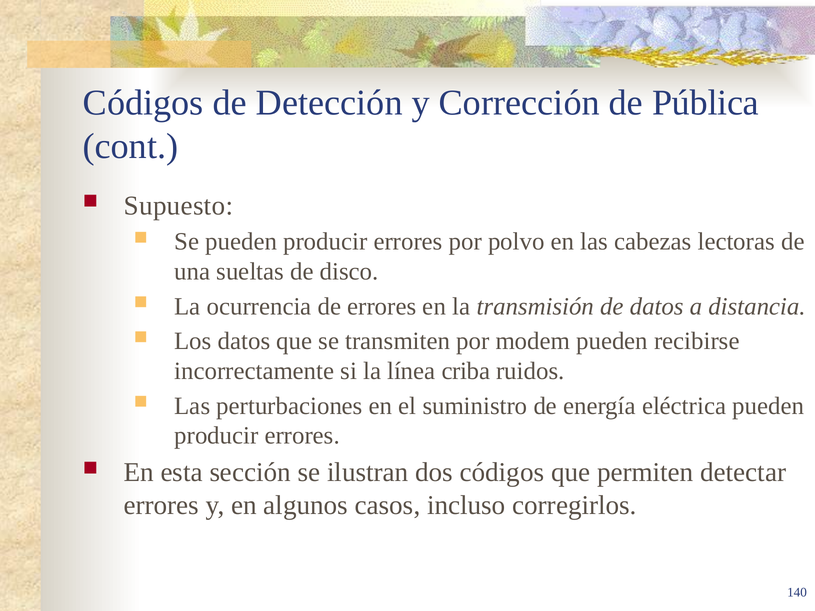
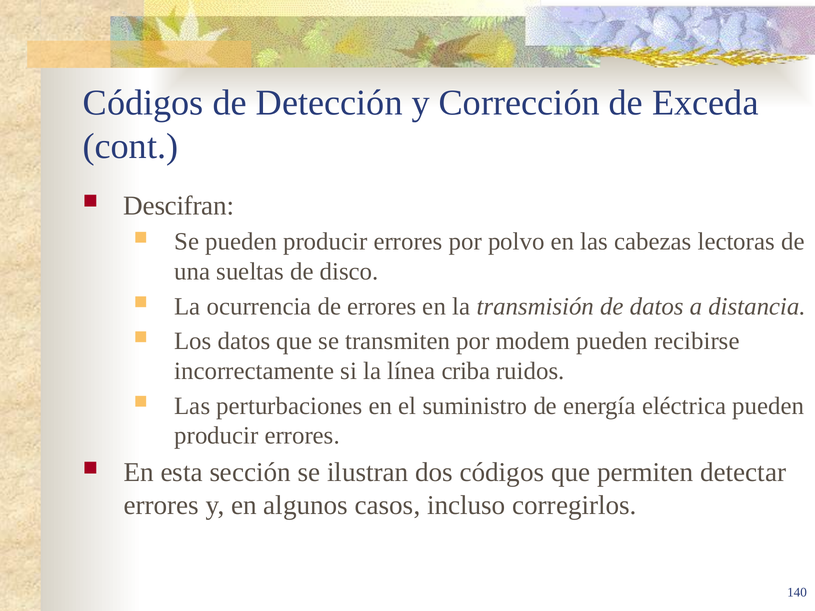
Pública: Pública -> Exceda
Supuesto: Supuesto -> Descifran
